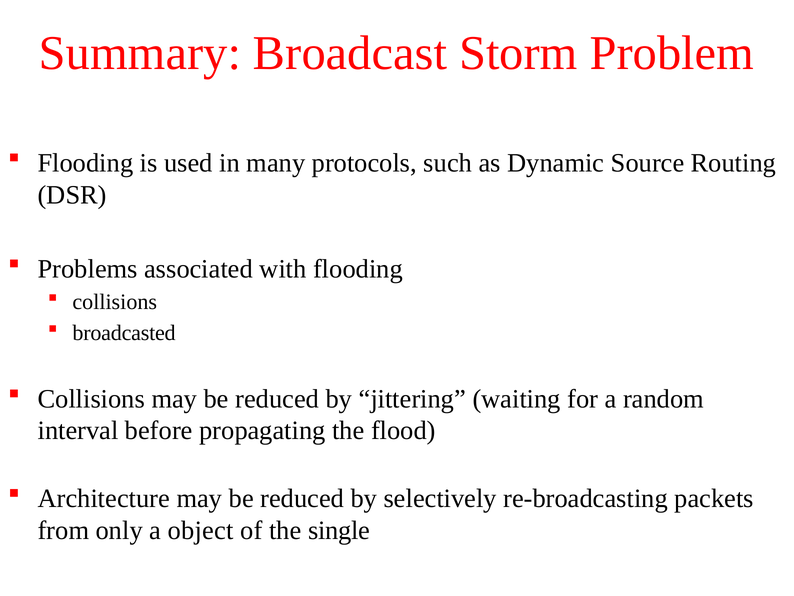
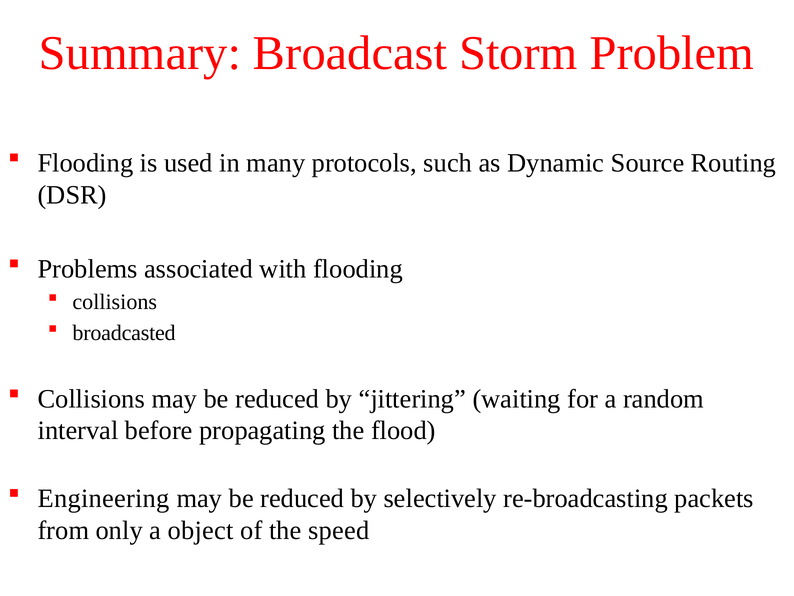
Architecture: Architecture -> Engineering
single: single -> speed
